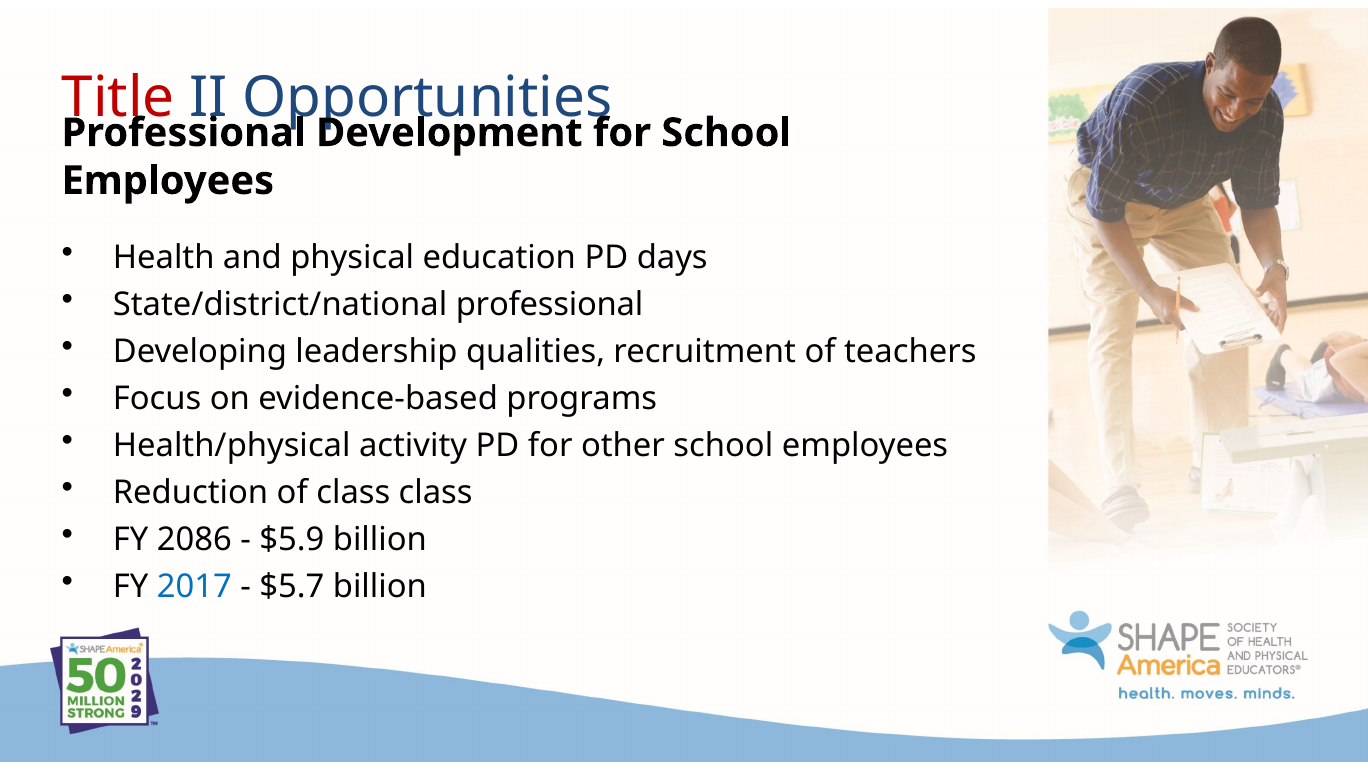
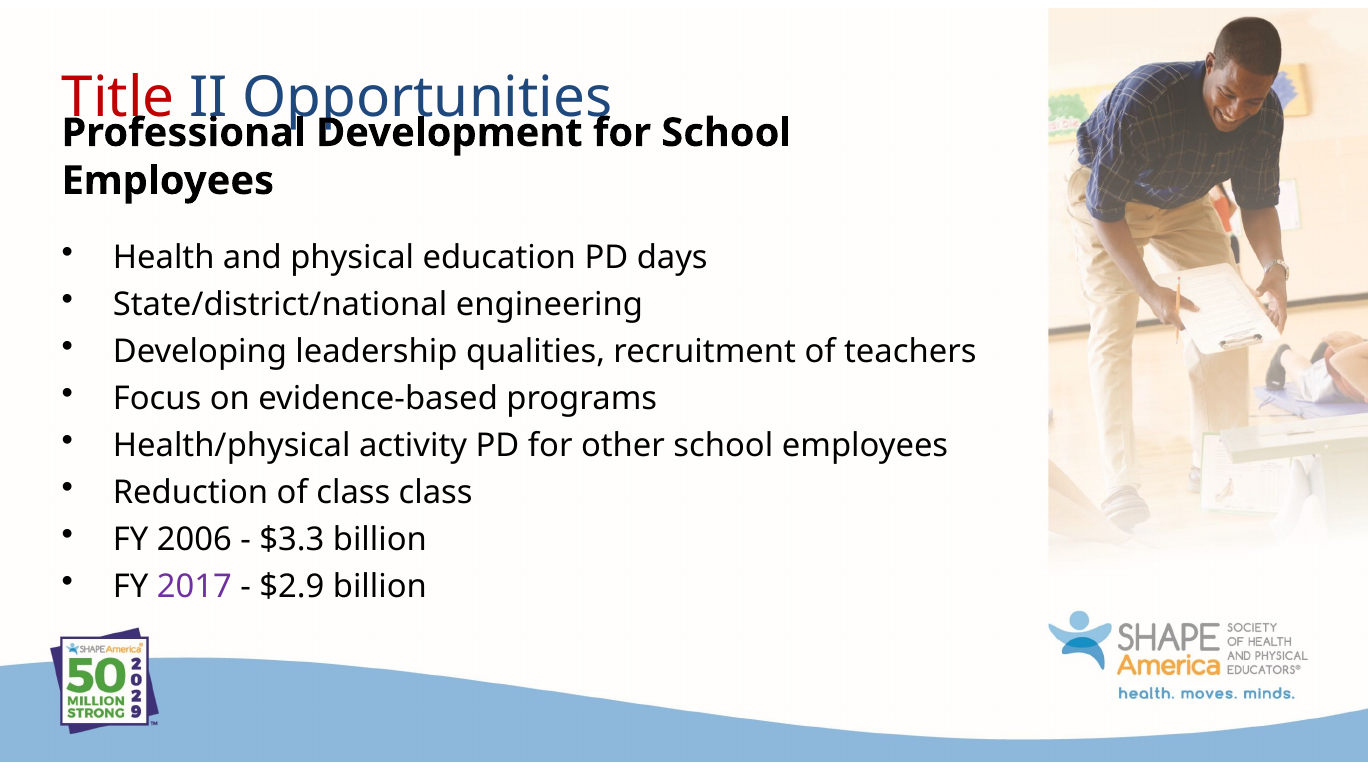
State/district/national professional: professional -> engineering
2086: 2086 -> 2006
$5.9: $5.9 -> $3.3
2017 colour: blue -> purple
$5.7: $5.7 -> $2.9
